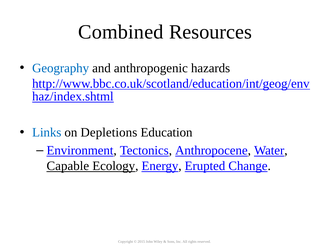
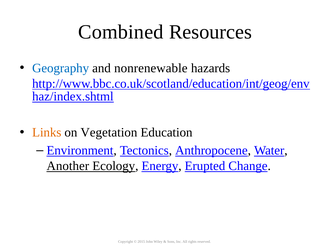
anthropogenic: anthropogenic -> nonrenewable
Links colour: blue -> orange
Depletions: Depletions -> Vegetation
Capable: Capable -> Another
